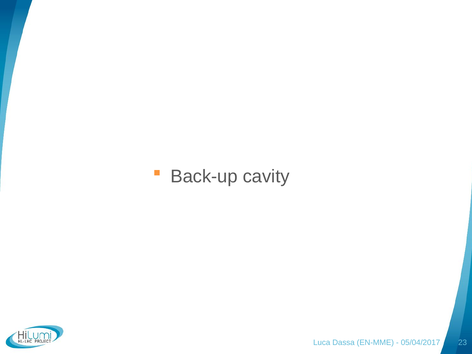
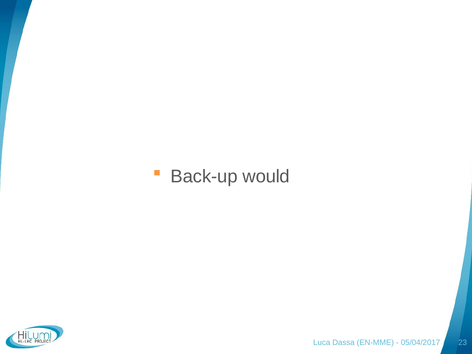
cavity: cavity -> would
